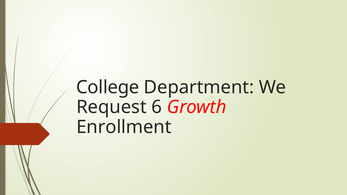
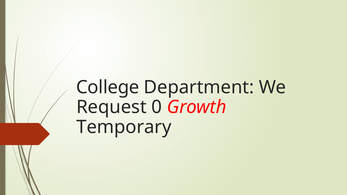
6: 6 -> 0
Enrollment: Enrollment -> Temporary
